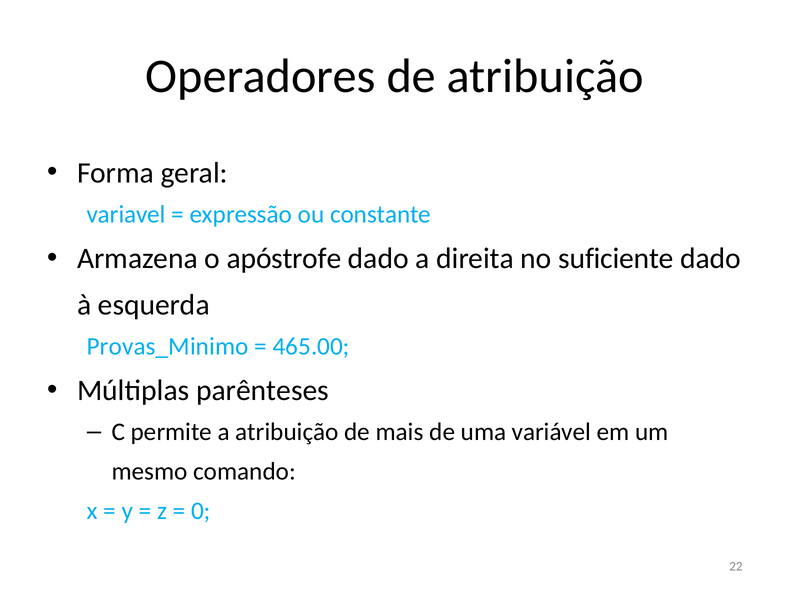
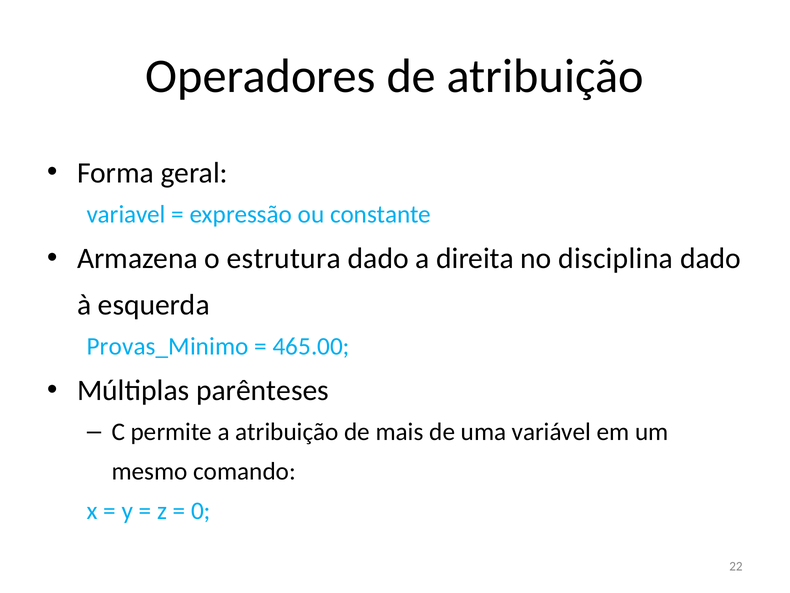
apóstrofe: apóstrofe -> estrutura
suficiente: suficiente -> disciplina
